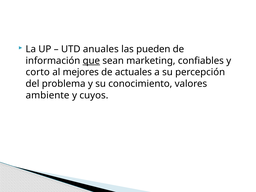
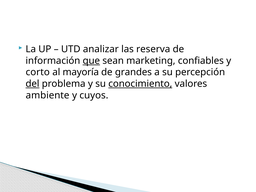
anuales: anuales -> analizar
pueden: pueden -> reserva
mejores: mejores -> mayoría
actuales: actuales -> grandes
del underline: none -> present
conocimiento underline: none -> present
